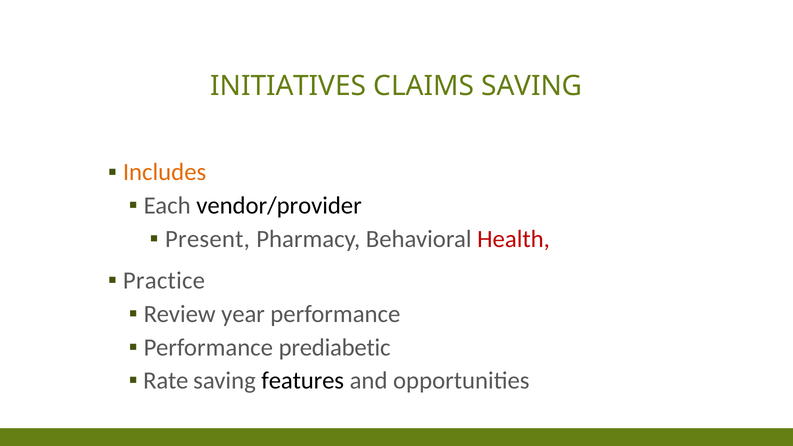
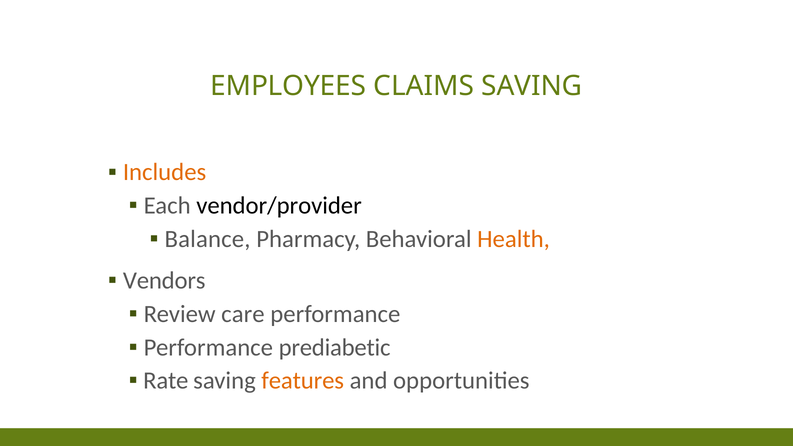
INITIATIVES: INITIATIVES -> EMPLOYEES
Present: Present -> Balance
Health colour: red -> orange
Practice: Practice -> Vendors
year: year -> care
features colour: black -> orange
